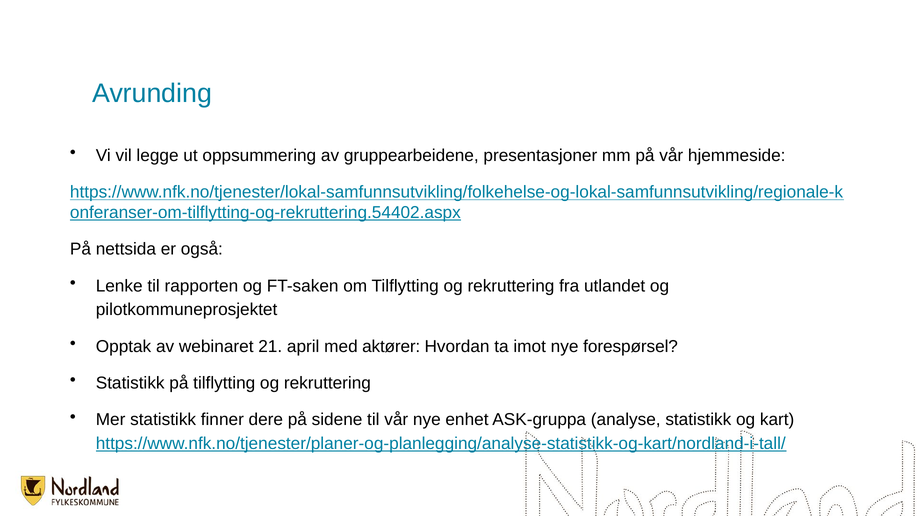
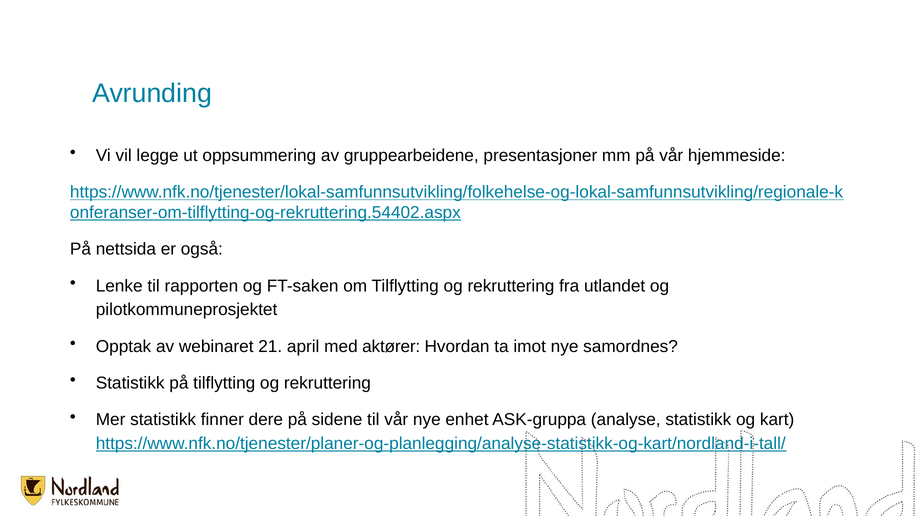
forespørsel: forespørsel -> samordnes
